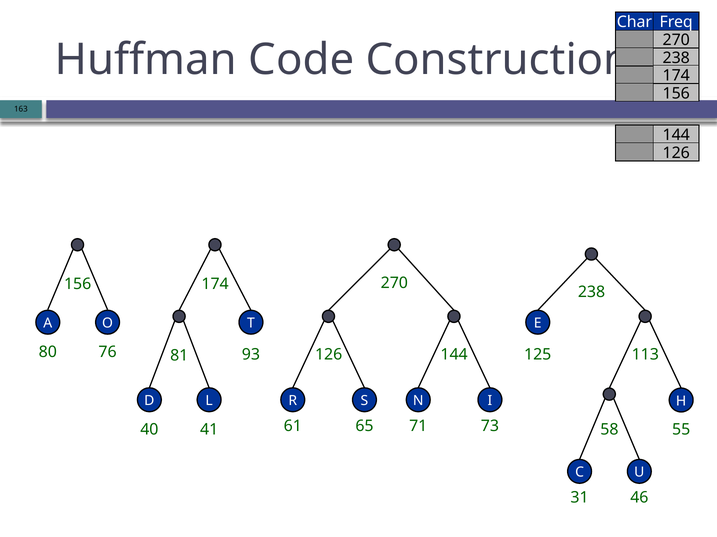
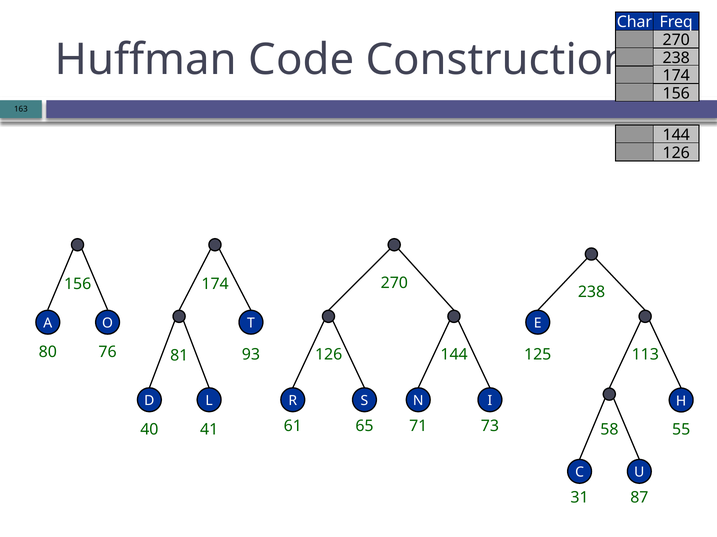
46: 46 -> 87
